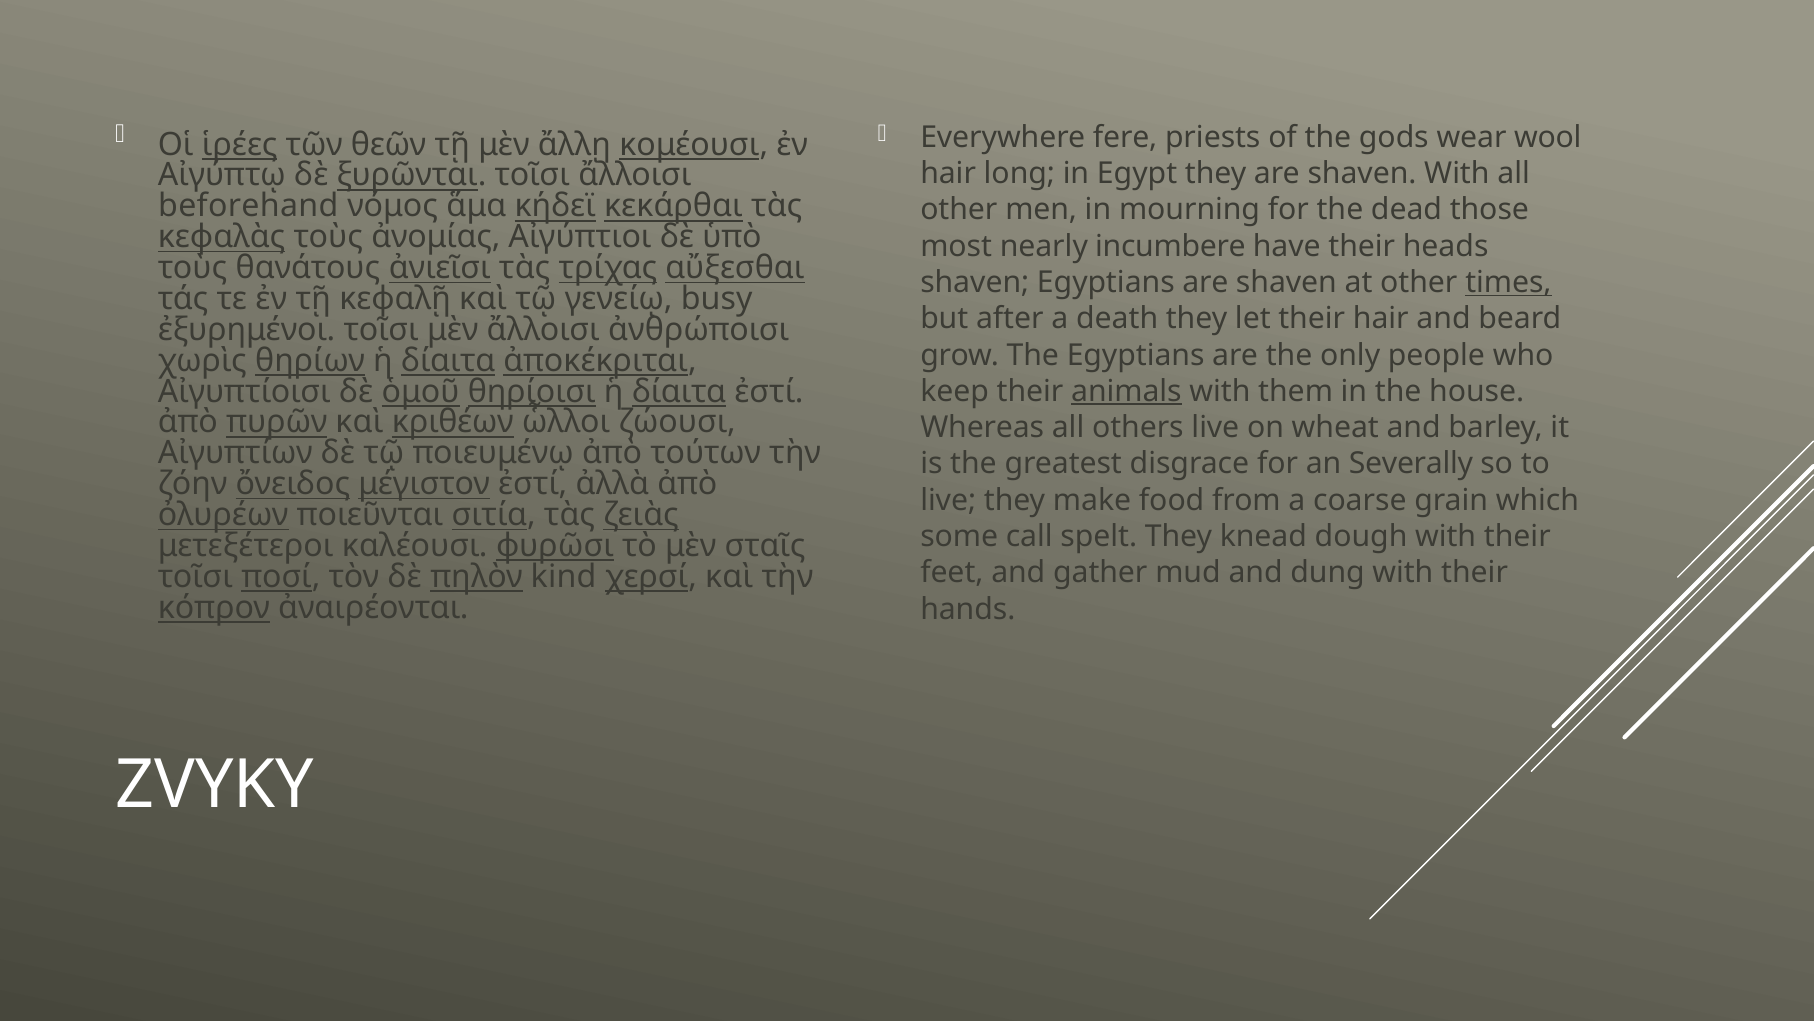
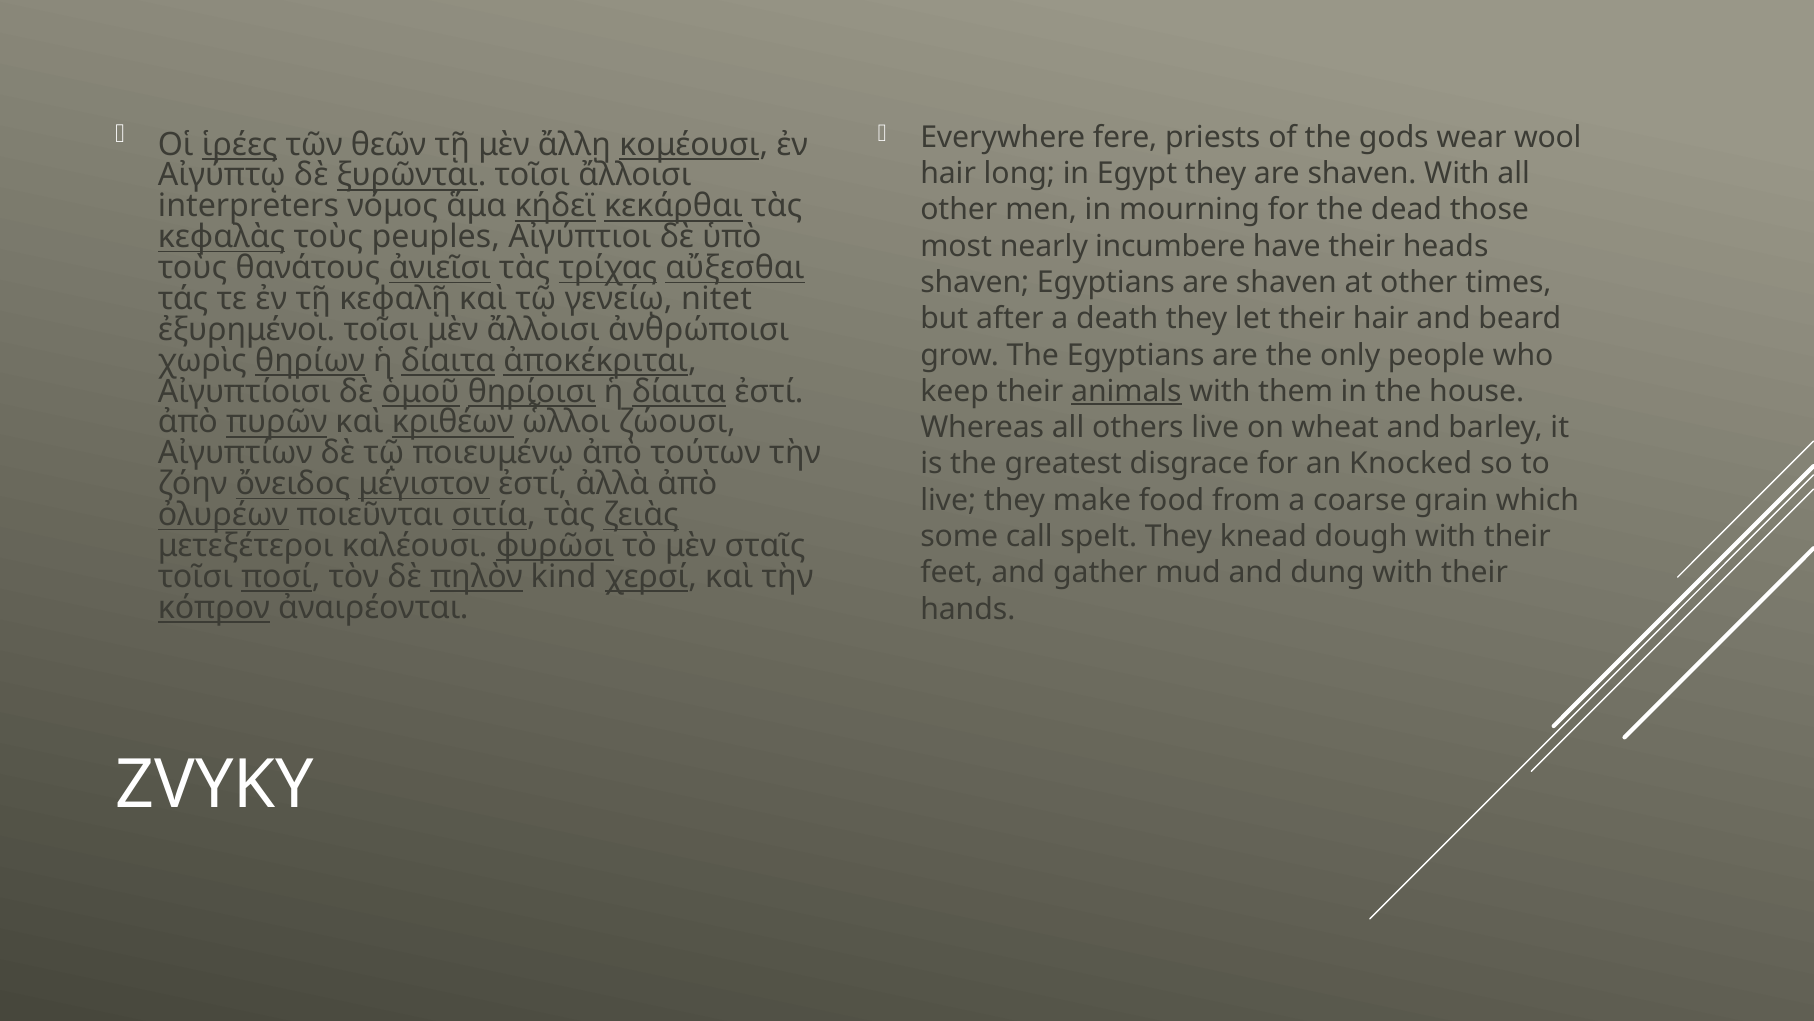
beforehand: beforehand -> interpreters
ἀνομίας: ἀνομίας -> peuples
times underline: present -> none
busy: busy -> nitet
Severally: Severally -> Knocked
